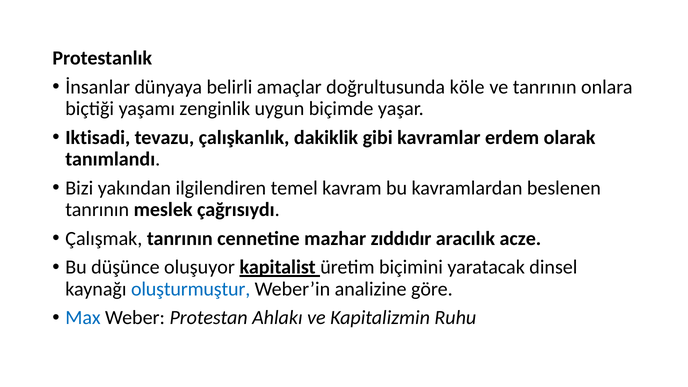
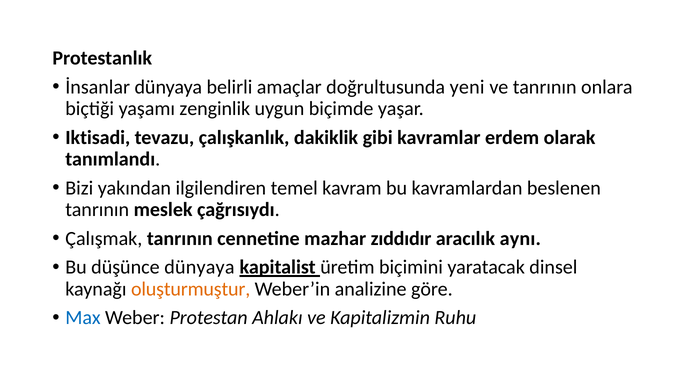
köle: köle -> yeni
acze: acze -> aynı
düşünce oluşuyor: oluşuyor -> dünyaya
oluşturmuştur colour: blue -> orange
